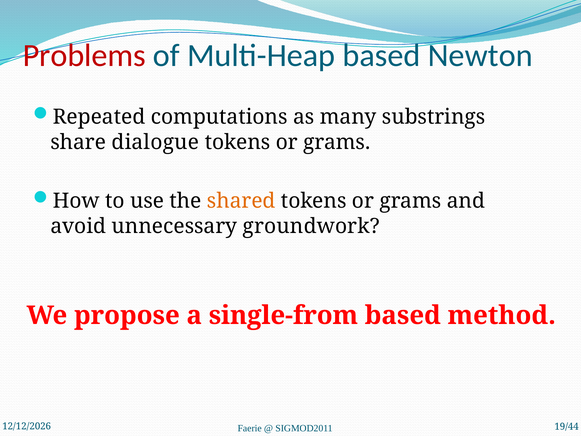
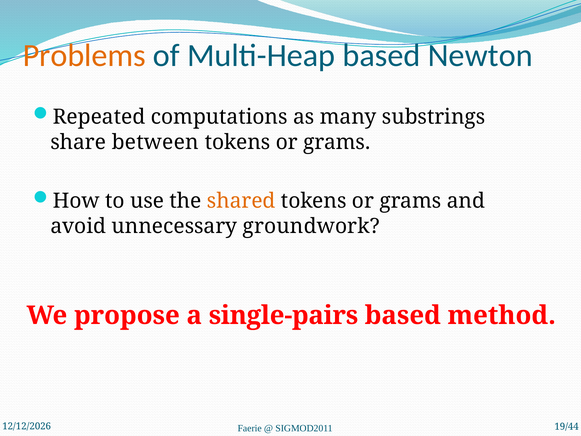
Problems colour: red -> orange
dialogue: dialogue -> between
single-from: single-from -> single-pairs
